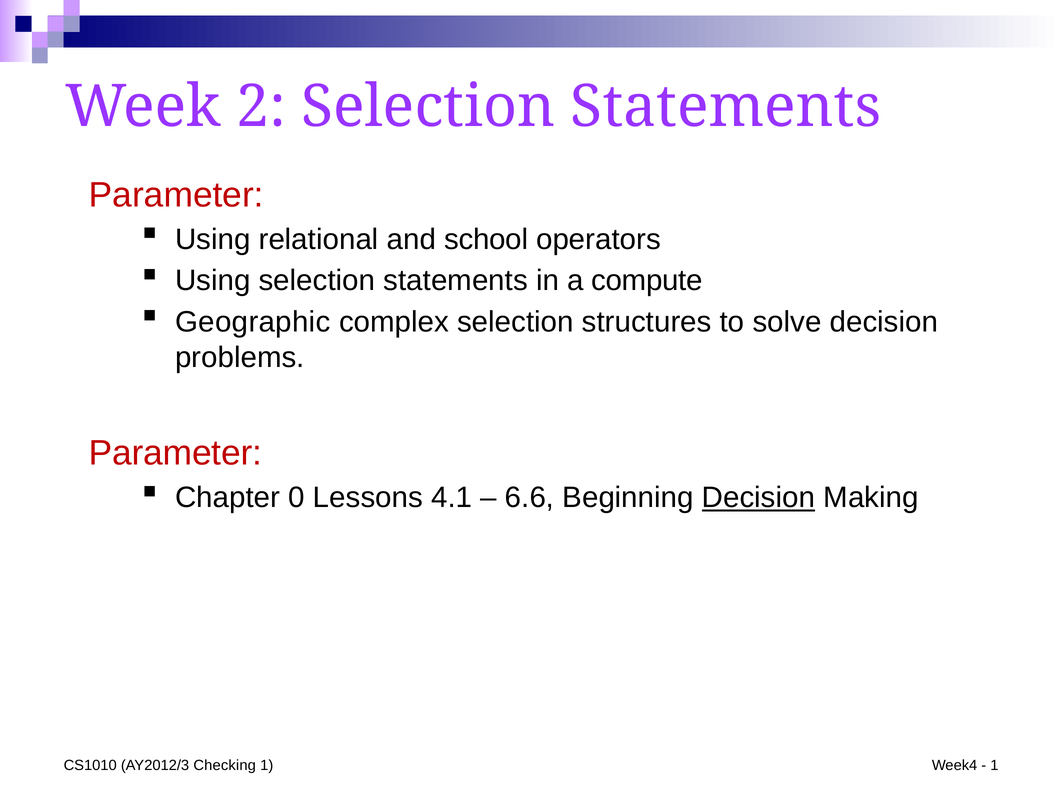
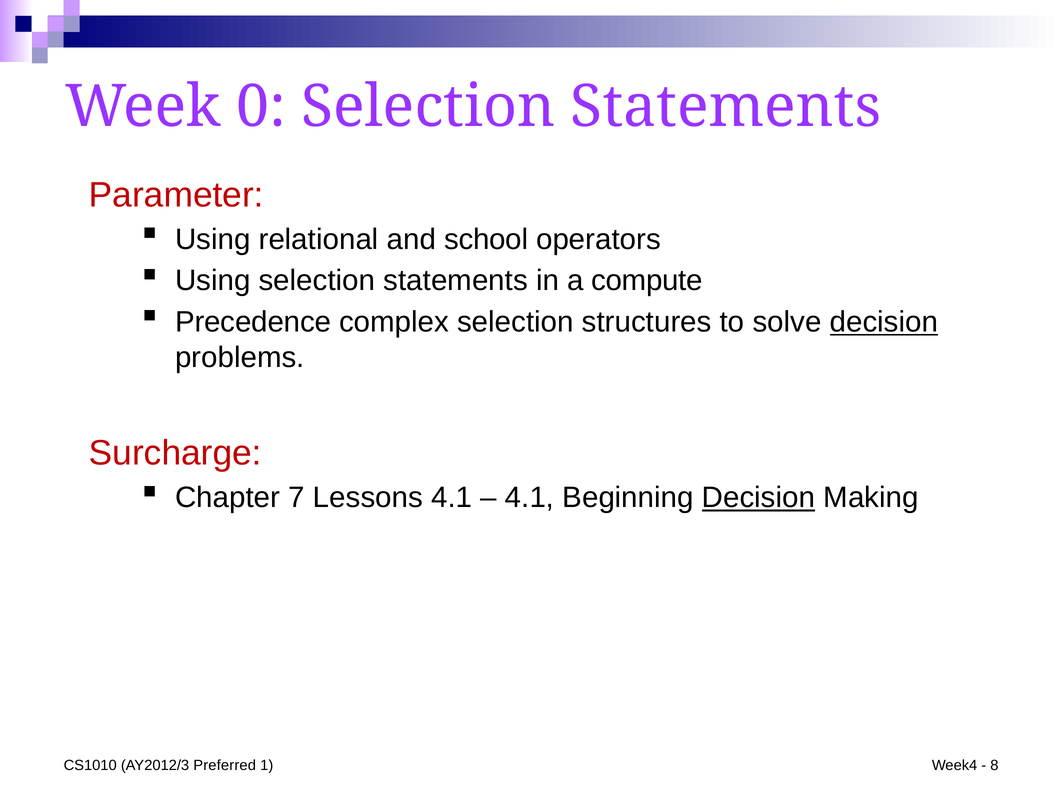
2: 2 -> 0
Geographic: Geographic -> Precedence
decision at (884, 322) underline: none -> present
Parameter at (175, 454): Parameter -> Surcharge
0: 0 -> 7
6.6 at (530, 498): 6.6 -> 4.1
Checking: Checking -> Preferred
1 at (994, 766): 1 -> 8
